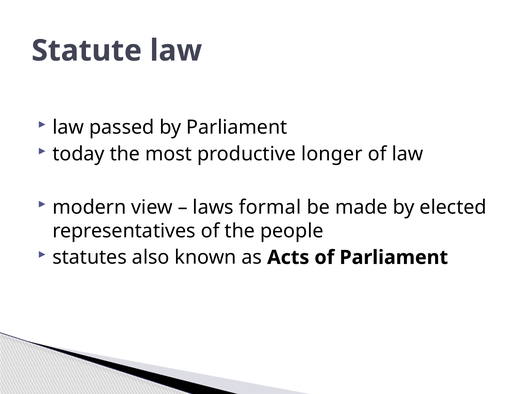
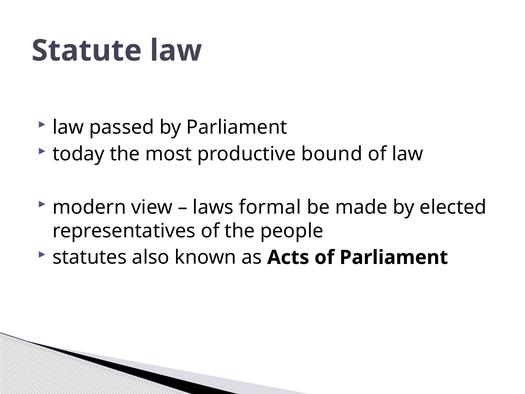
longer: longer -> bound
